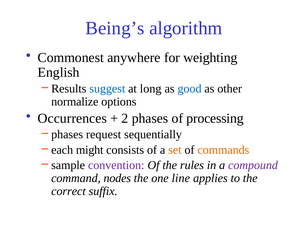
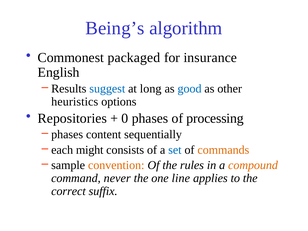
anywhere: anywhere -> packaged
weighting: weighting -> insurance
normalize: normalize -> heuristics
Occurrences: Occurrences -> Repositories
2: 2 -> 0
request: request -> content
set colour: orange -> blue
convention colour: purple -> orange
compound colour: purple -> orange
nodes: nodes -> never
